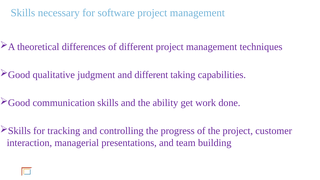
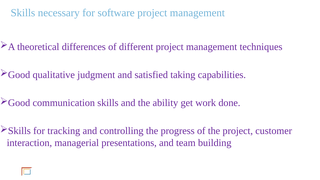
and different: different -> satisfied
